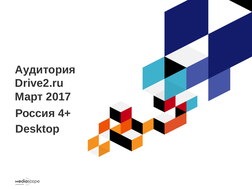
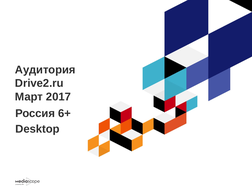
4+: 4+ -> 6+
